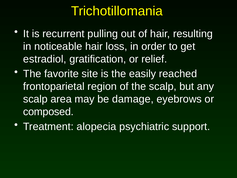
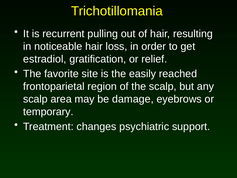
composed: composed -> temporary
alopecia: alopecia -> changes
